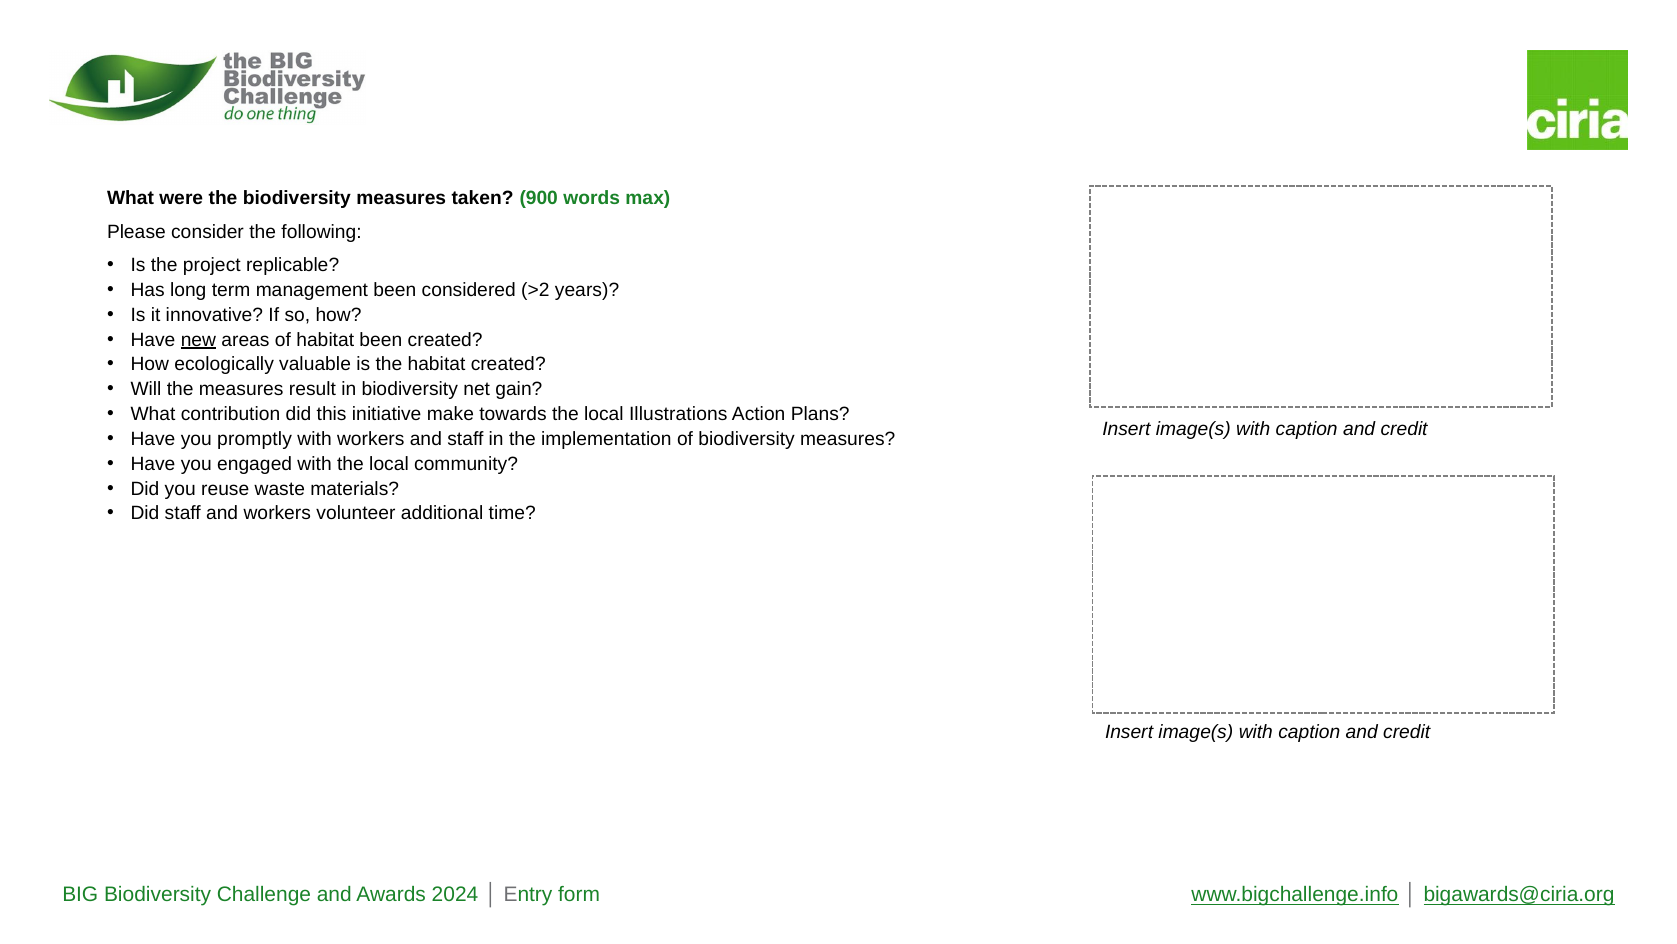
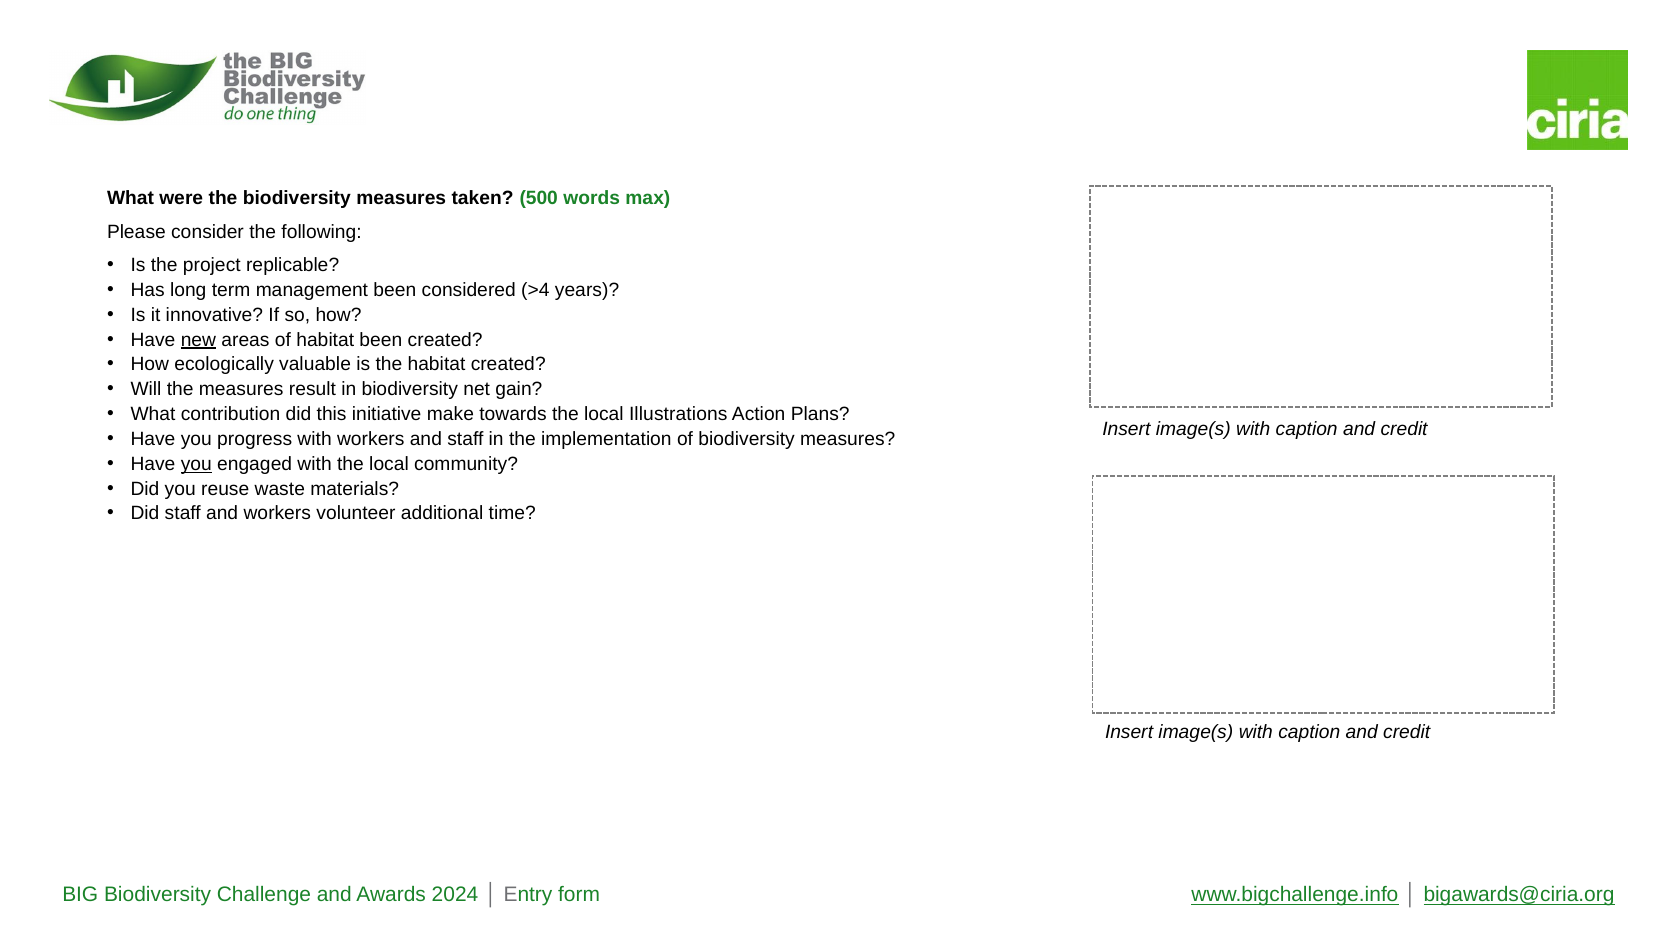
900: 900 -> 500
>2: >2 -> >4
promptly: promptly -> progress
you at (196, 464) underline: none -> present
